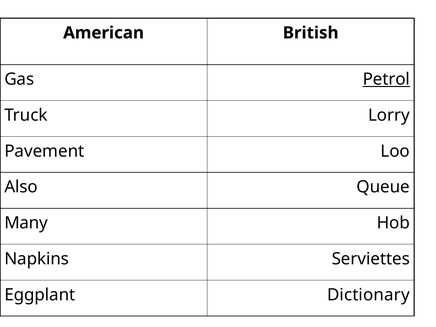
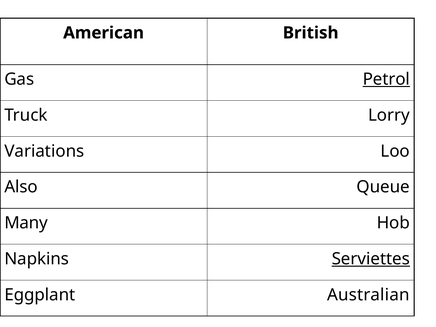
Pavement: Pavement -> Variations
Serviettes underline: none -> present
Dictionary: Dictionary -> Australian
